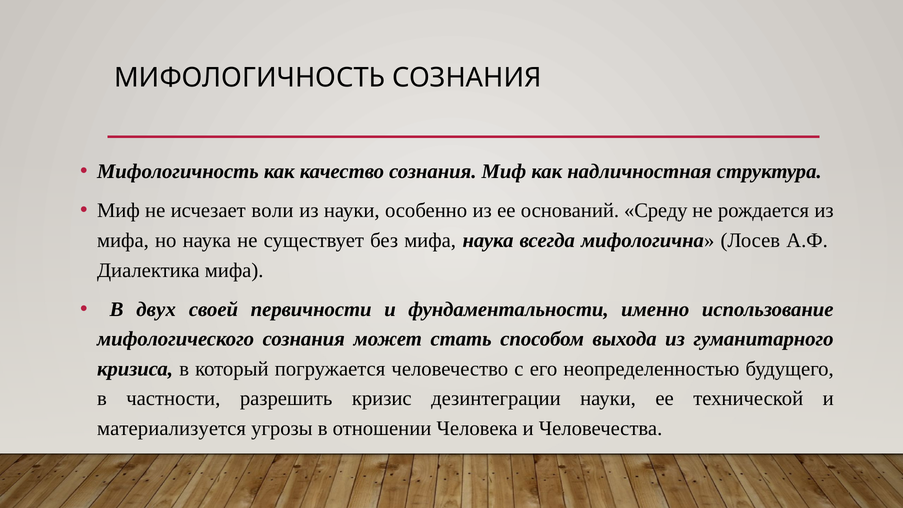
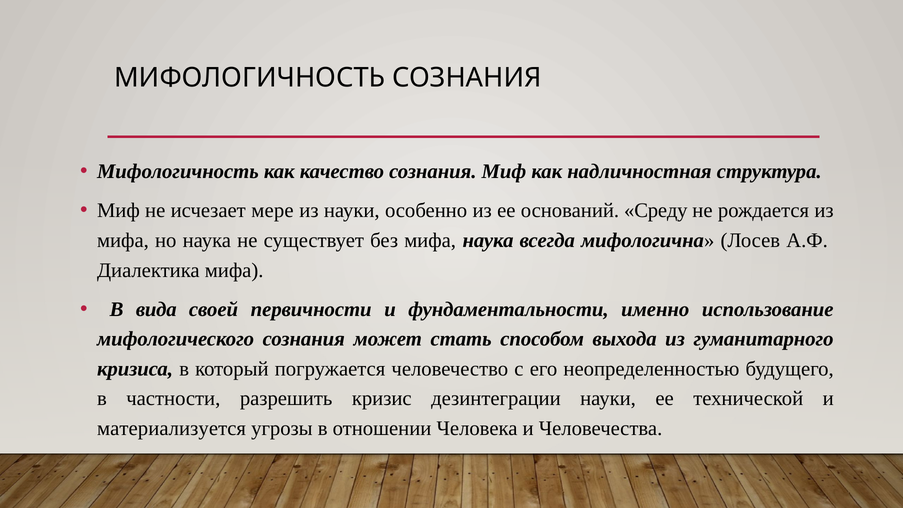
воли: воли -> мере
двух: двух -> вида
